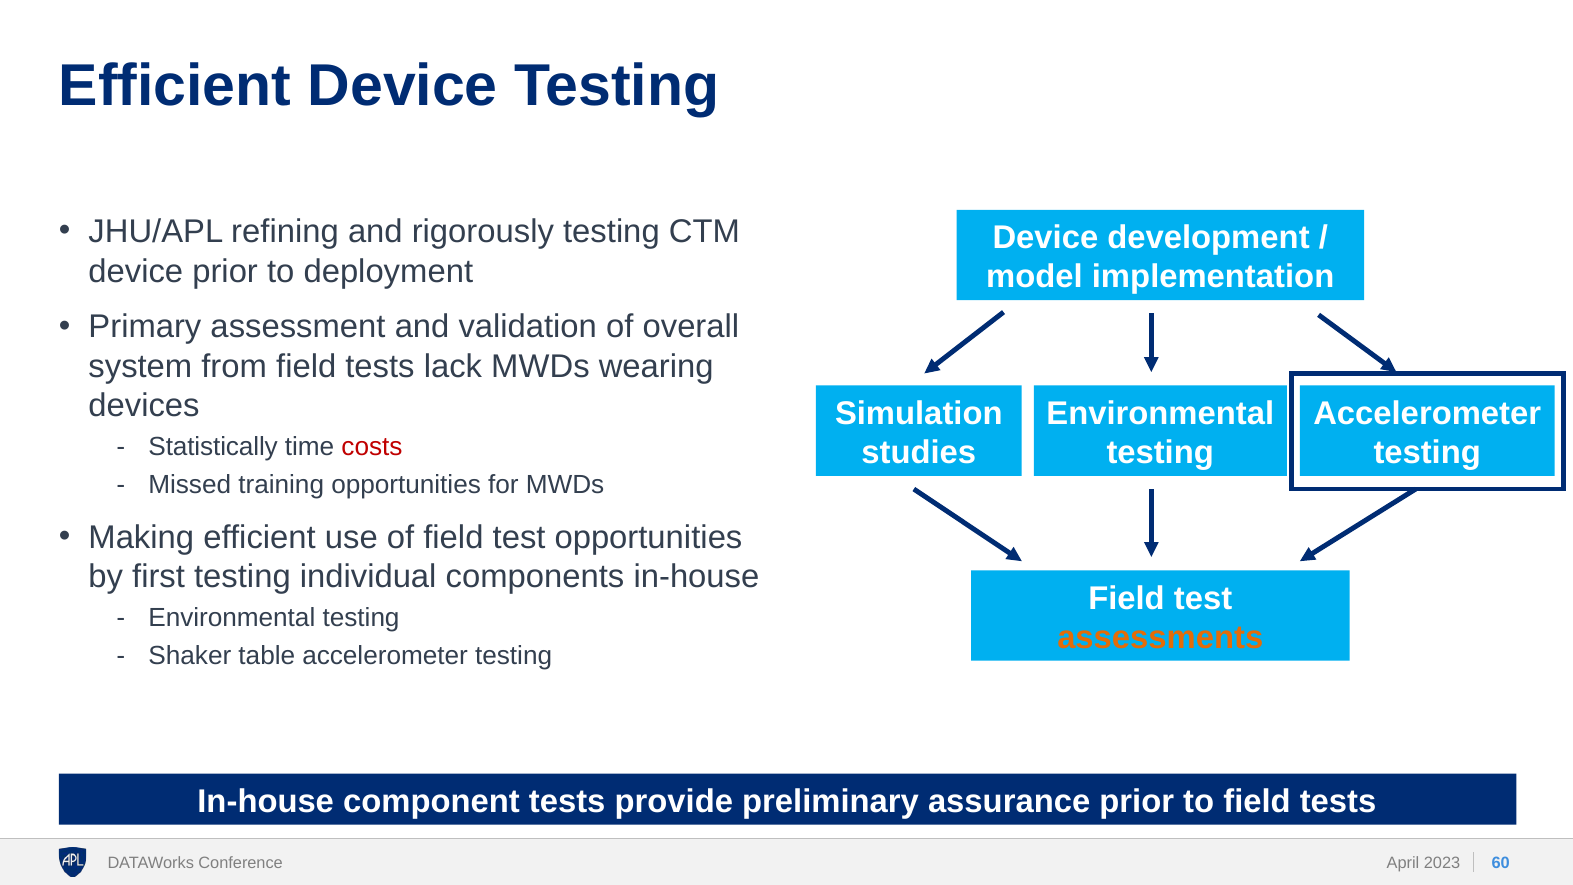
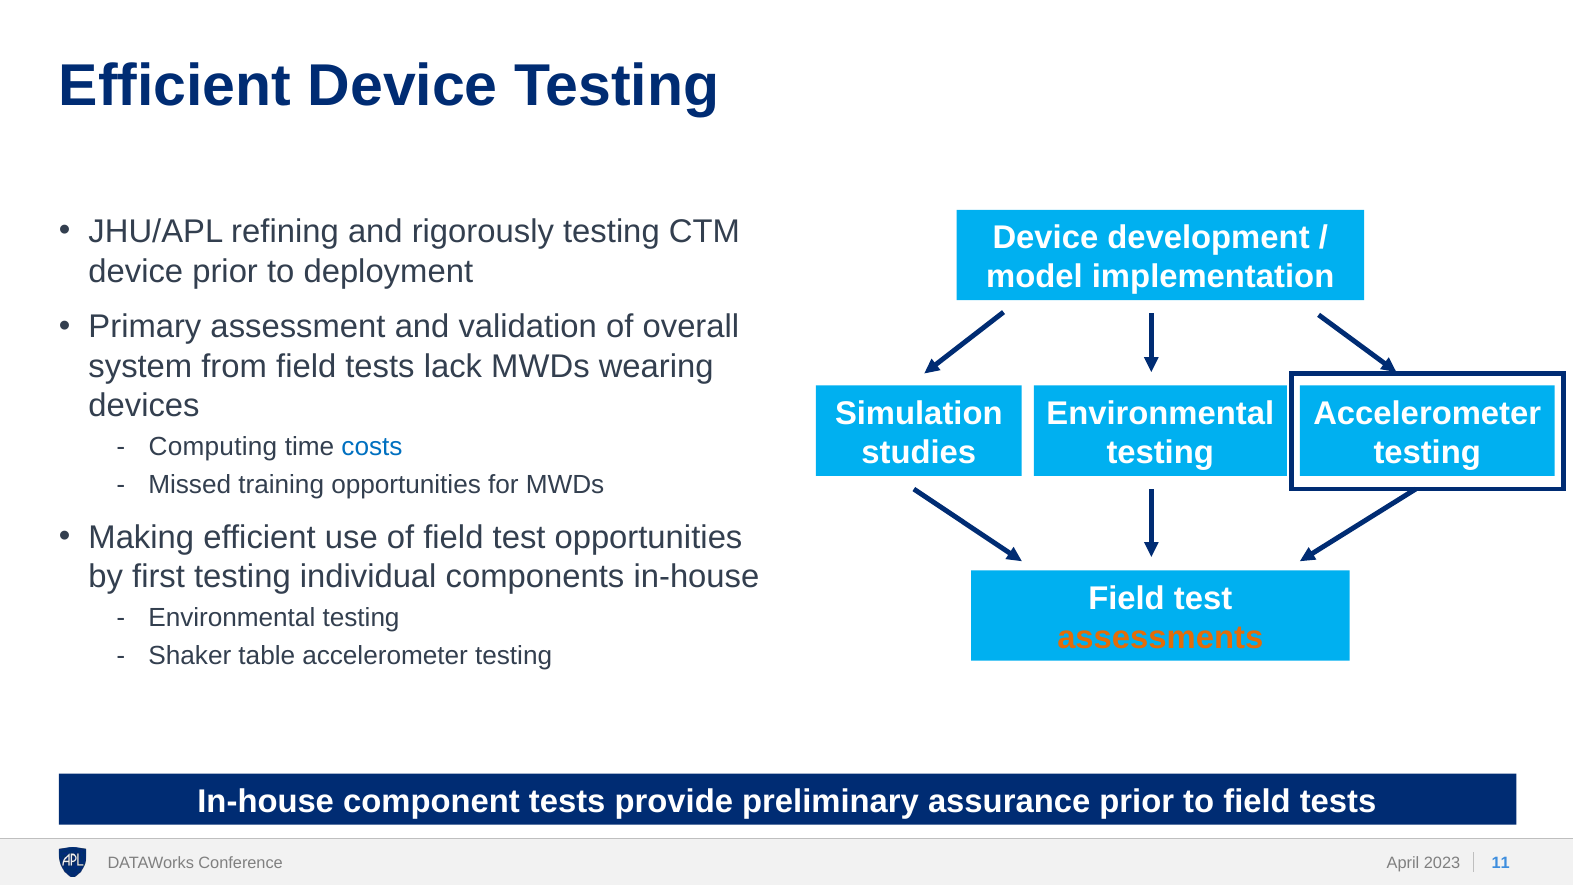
Statistically: Statistically -> Computing
costs colour: red -> blue
60: 60 -> 11
